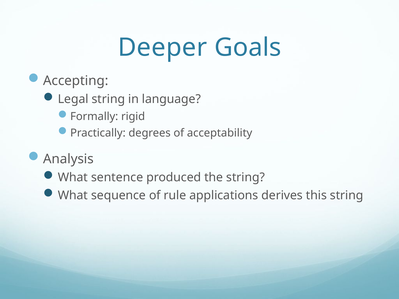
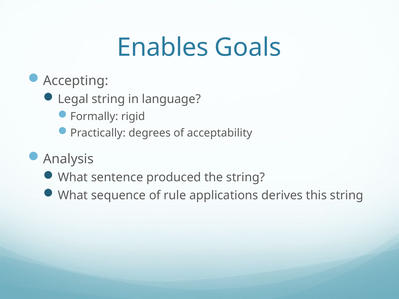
Deeper: Deeper -> Enables
